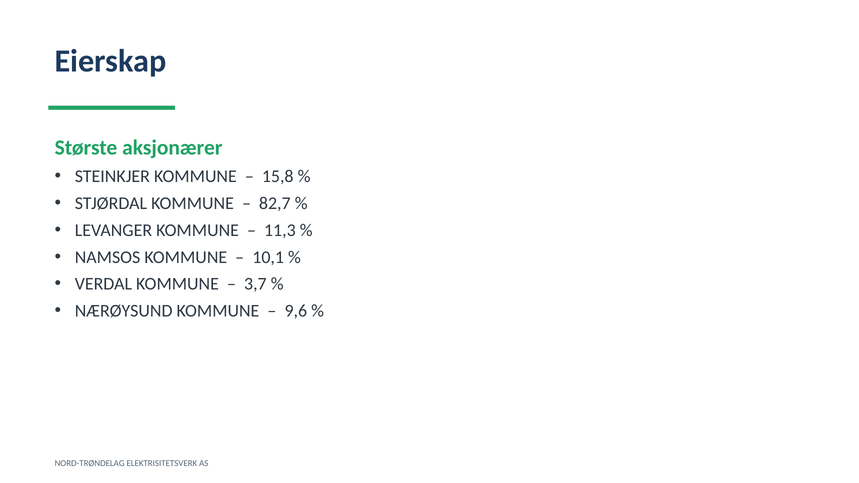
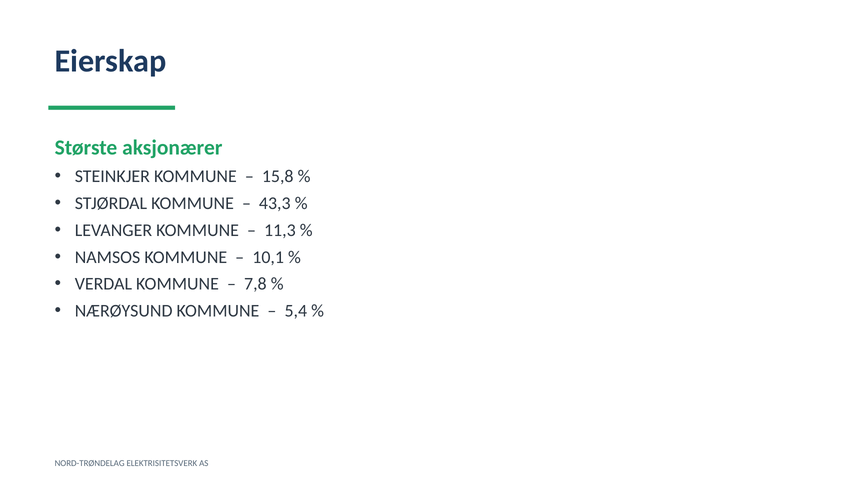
82,7: 82,7 -> 43,3
3,7: 3,7 -> 7,8
9,6: 9,6 -> 5,4
